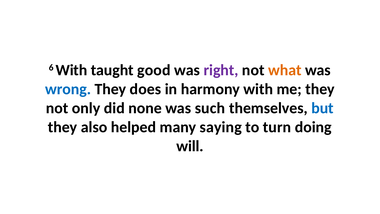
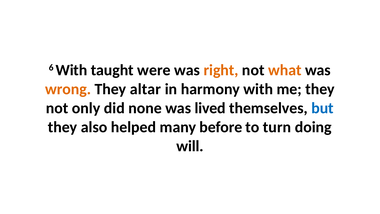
good: good -> were
right colour: purple -> orange
wrong colour: blue -> orange
does: does -> altar
such: such -> lived
saying: saying -> before
